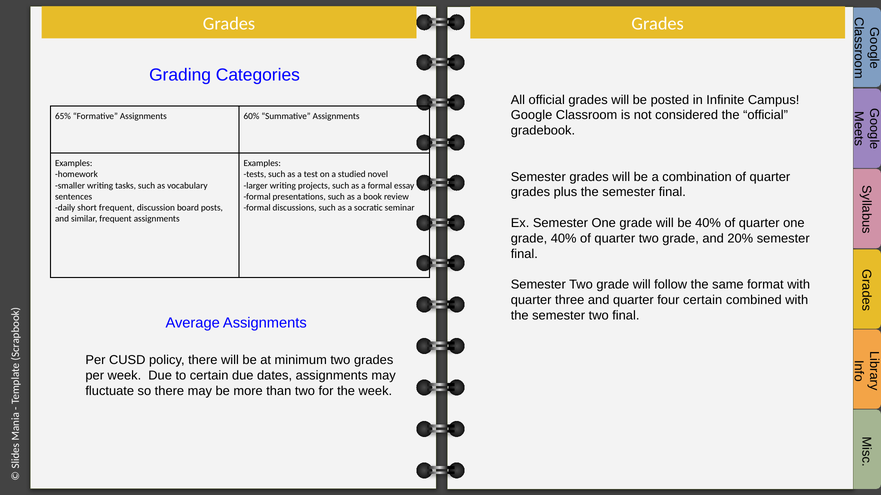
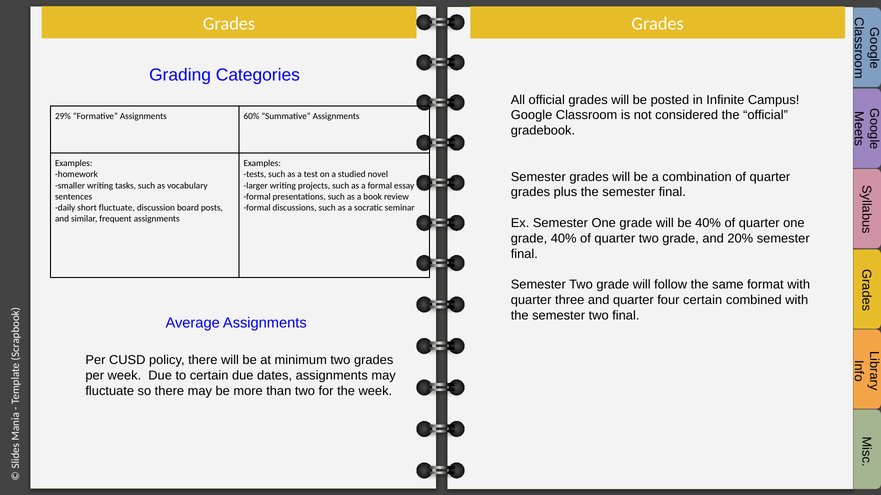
65%: 65% -> 29%
short frequent: frequent -> fluctuate
